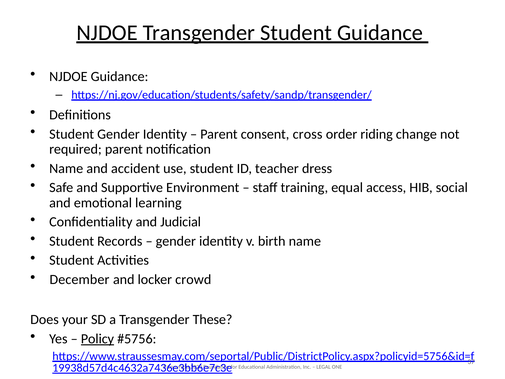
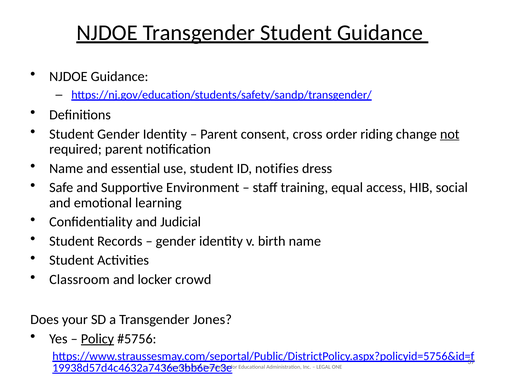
not underline: none -> present
accident: accident -> essential
teacher: teacher -> notifies
December: December -> Classroom
These: These -> Jones
